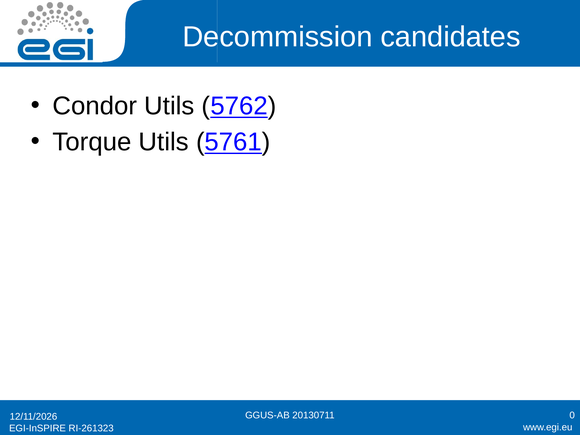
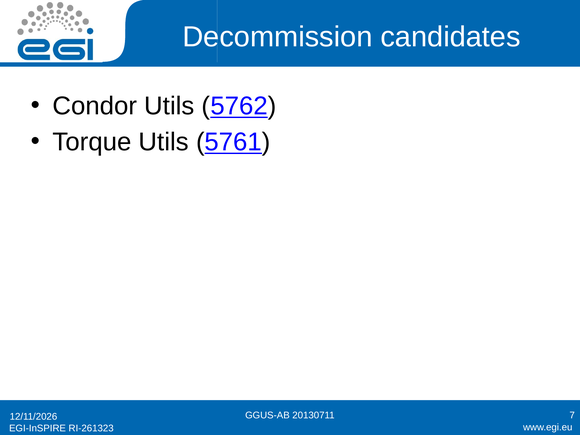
0: 0 -> 7
